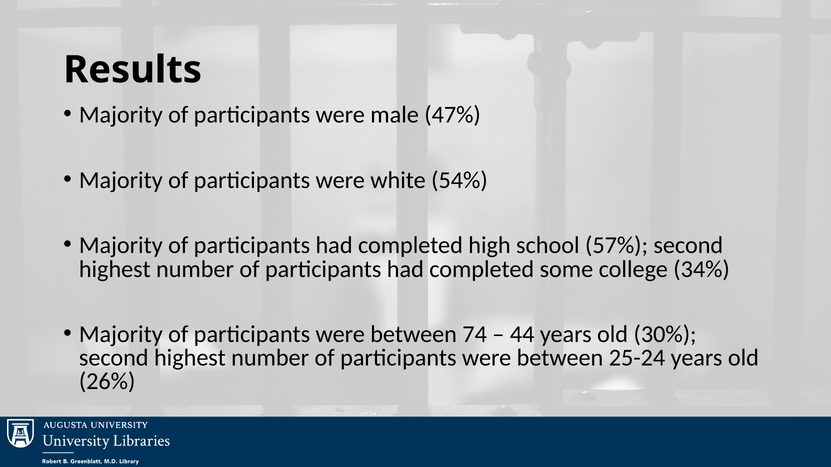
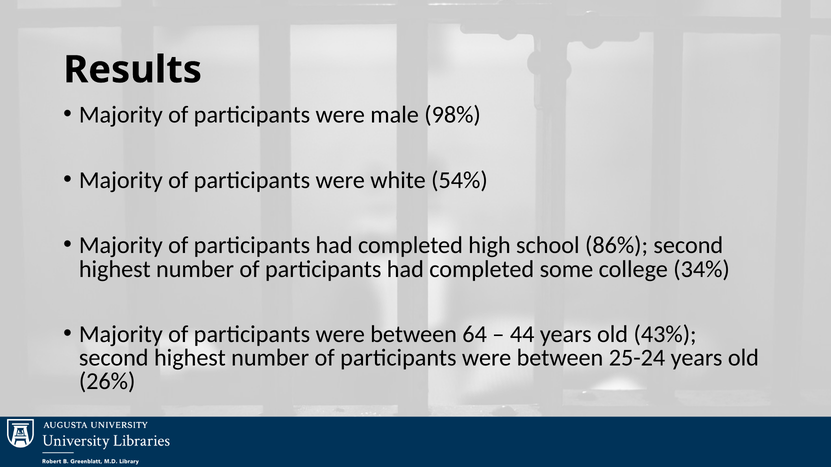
47%: 47% -> 98%
57%: 57% -> 86%
74: 74 -> 64
30%: 30% -> 43%
